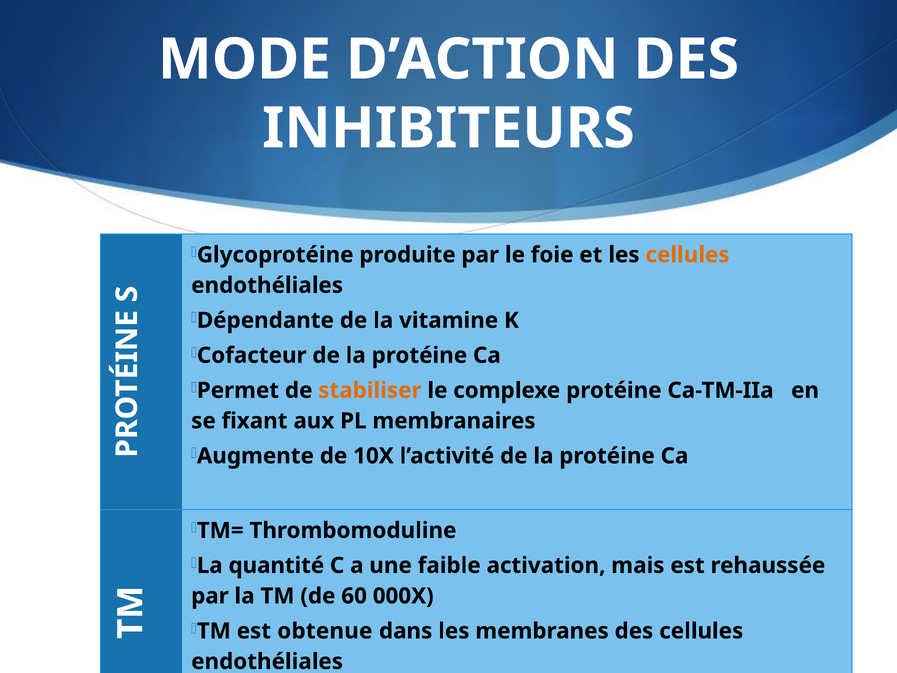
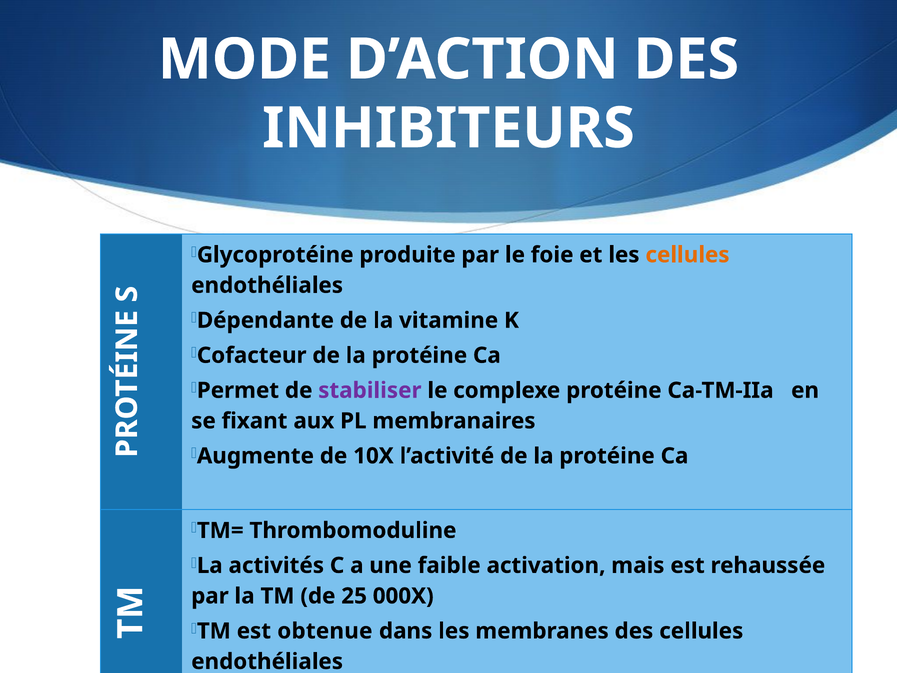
stabiliser colour: orange -> purple
quantité: quantité -> activités
60: 60 -> 25
